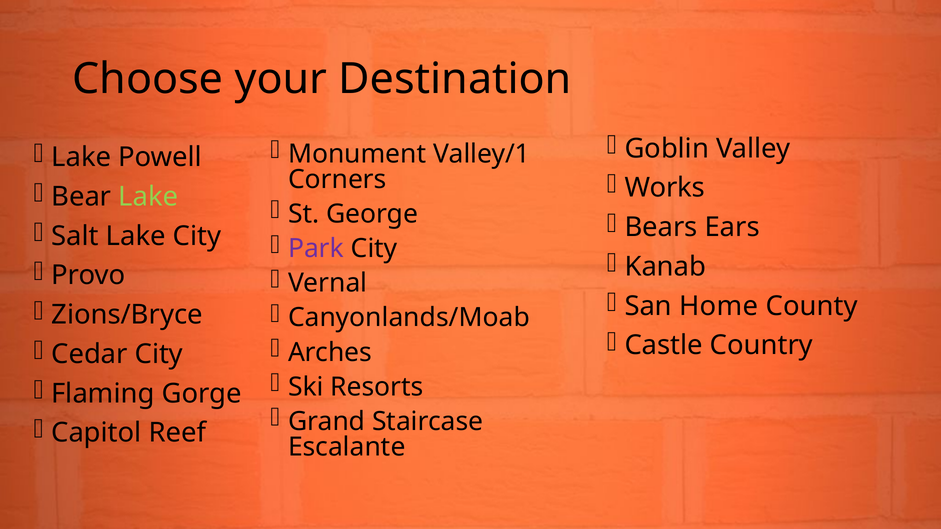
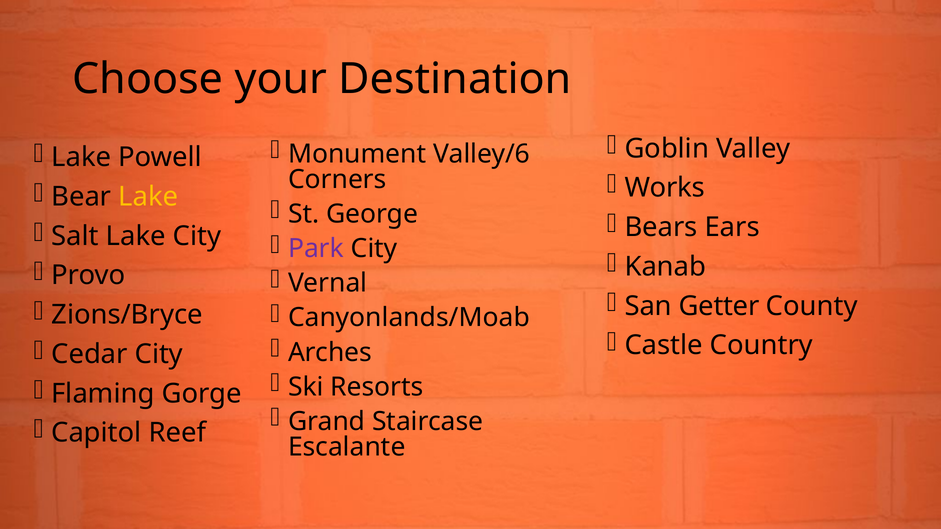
Valley/1: Valley/1 -> Valley/6
Lake at (148, 197) colour: light green -> yellow
Home: Home -> Getter
